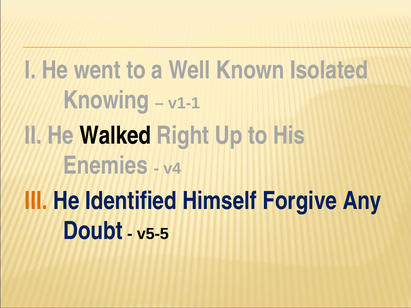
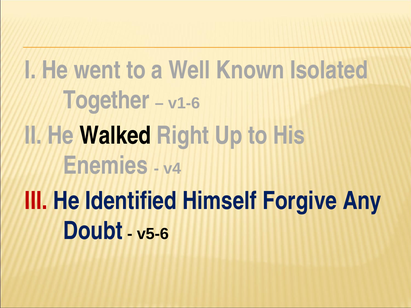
Knowing: Knowing -> Together
v1-1: v1-1 -> v1-6
III colour: orange -> red
v5-5: v5-5 -> v5-6
